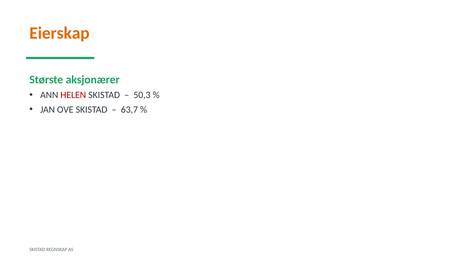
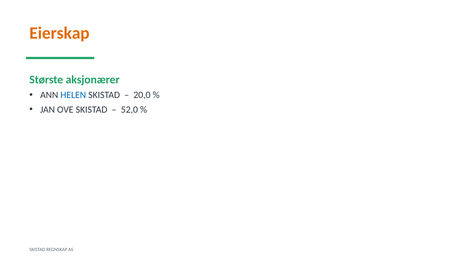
HELEN colour: red -> blue
50,3: 50,3 -> 20,0
63,7: 63,7 -> 52,0
